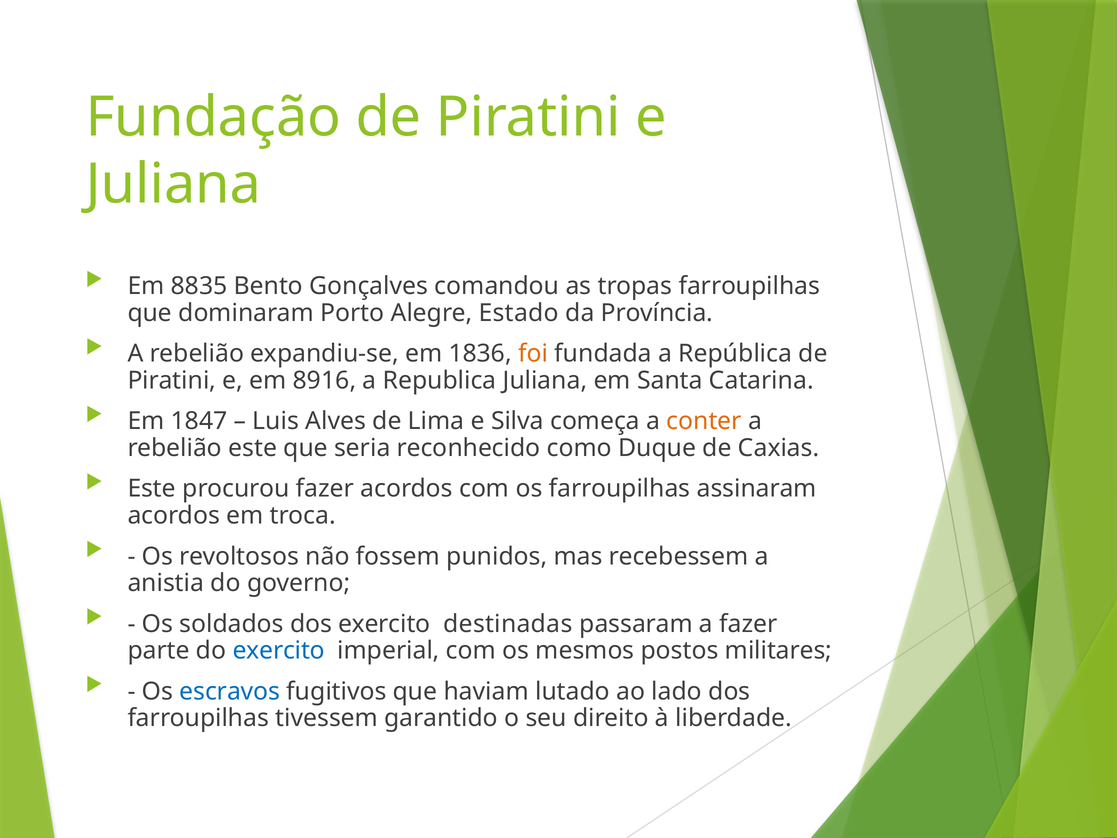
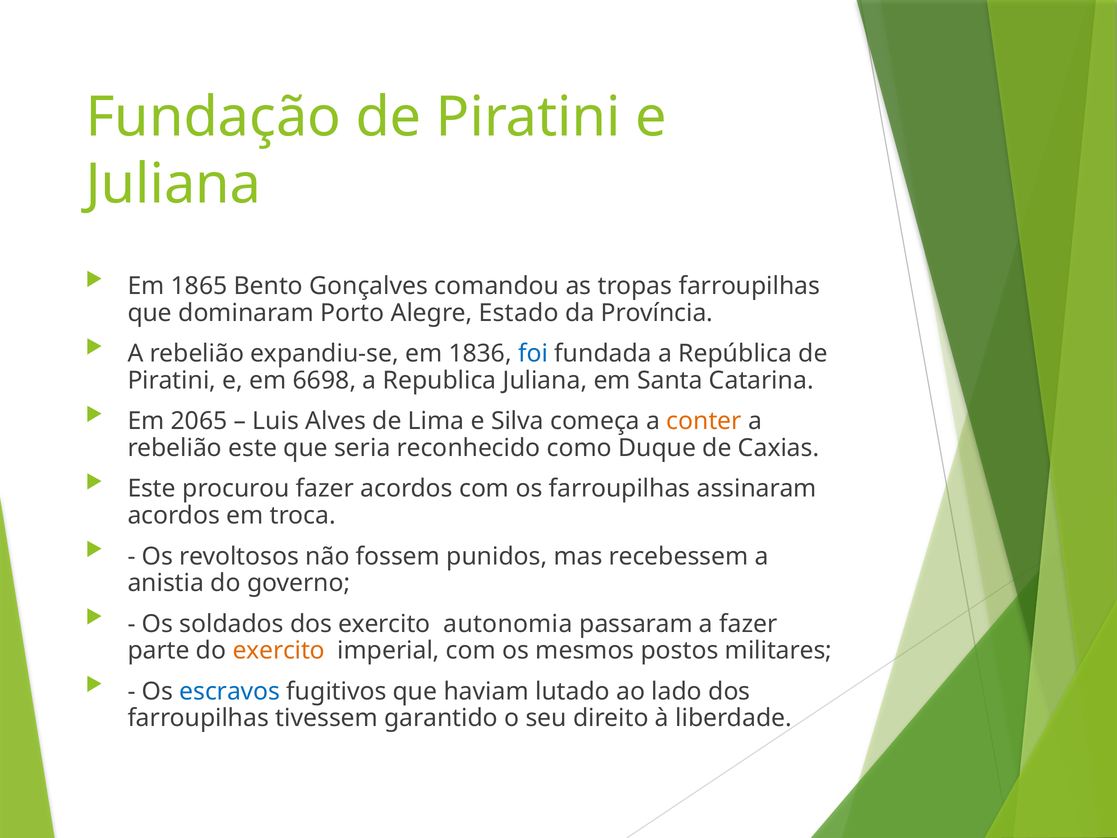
8835: 8835 -> 1865
foi colour: orange -> blue
8916: 8916 -> 6698
1847: 1847 -> 2065
destinadas: destinadas -> autonomia
exercito at (279, 650) colour: blue -> orange
